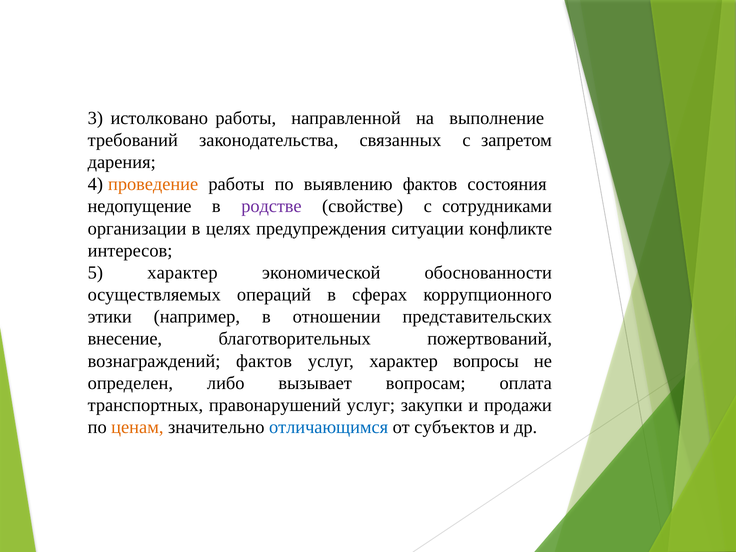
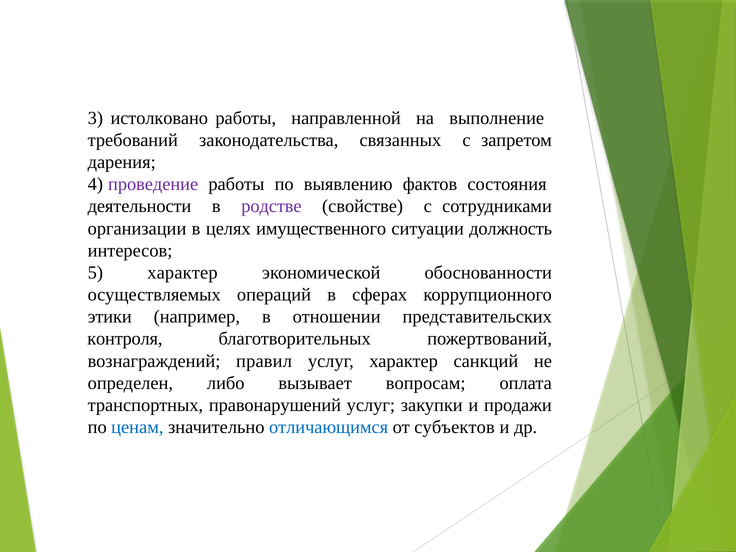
проведение colour: orange -> purple
недопущение: недопущение -> деятельности
предупреждения: предупреждения -> имущественного
конфликте: конфликте -> должность
внесение: внесение -> контроля
вознаграждений фактов: фактов -> правил
вопросы: вопросы -> санкций
ценам colour: orange -> blue
